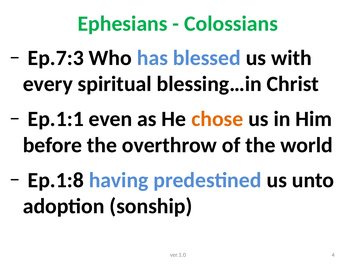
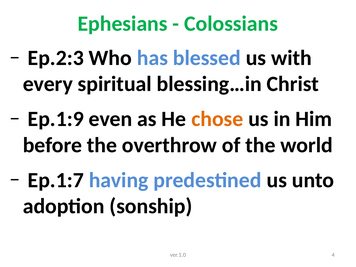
Ep.7:3: Ep.7:3 -> Ep.2:3
Ep.1:1: Ep.1:1 -> Ep.1:9
Ep.1:8: Ep.1:8 -> Ep.1:7
